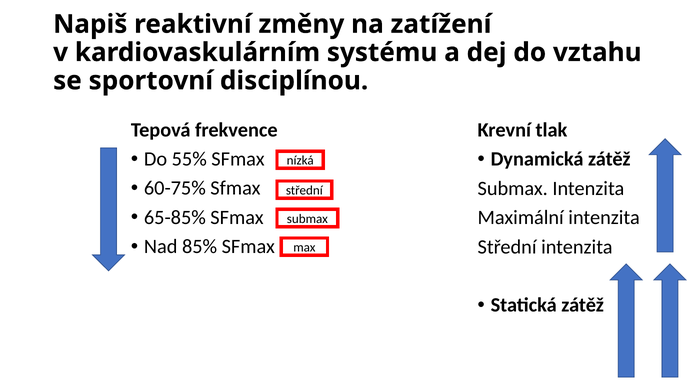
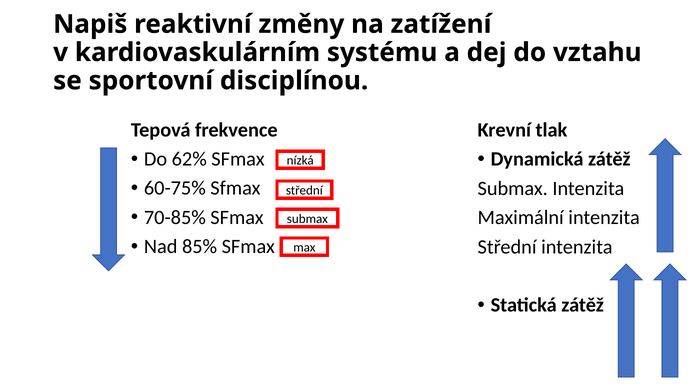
55%: 55% -> 62%
65-85%: 65-85% -> 70-85%
